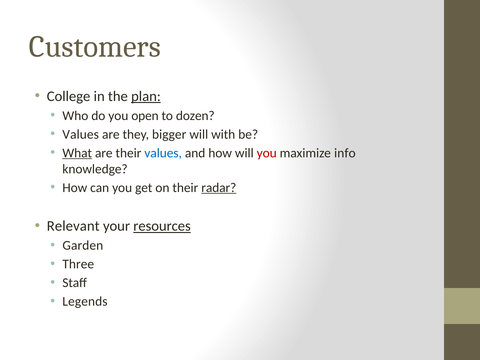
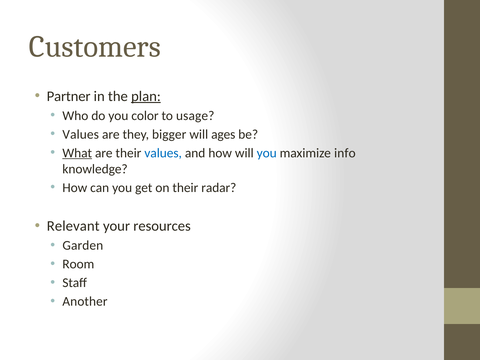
College: College -> Partner
open: open -> color
dozen: dozen -> usage
with: with -> ages
you at (267, 153) colour: red -> blue
radar underline: present -> none
resources underline: present -> none
Three: Three -> Room
Legends: Legends -> Another
